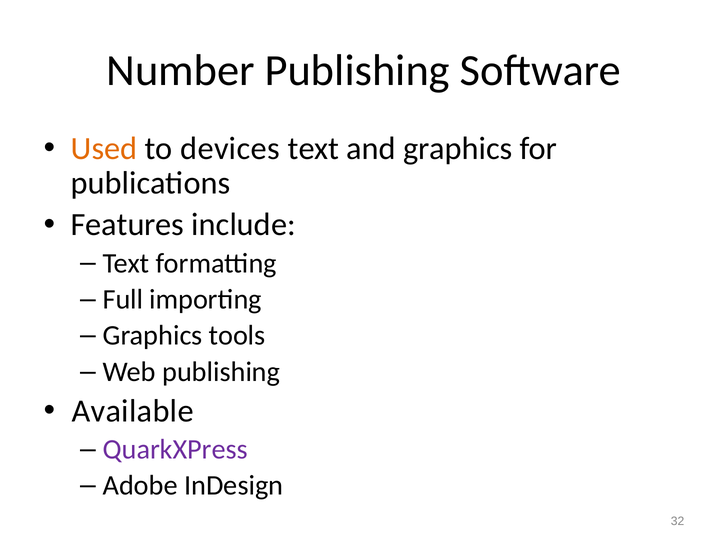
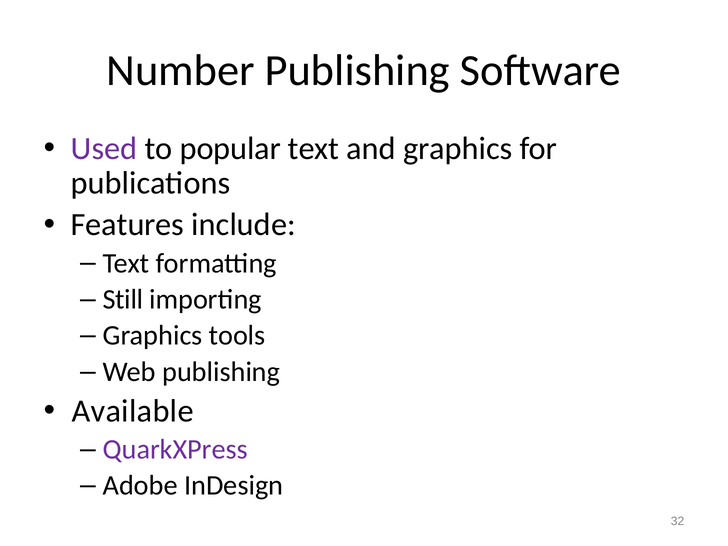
Used colour: orange -> purple
devices: devices -> popular
Full: Full -> Still
